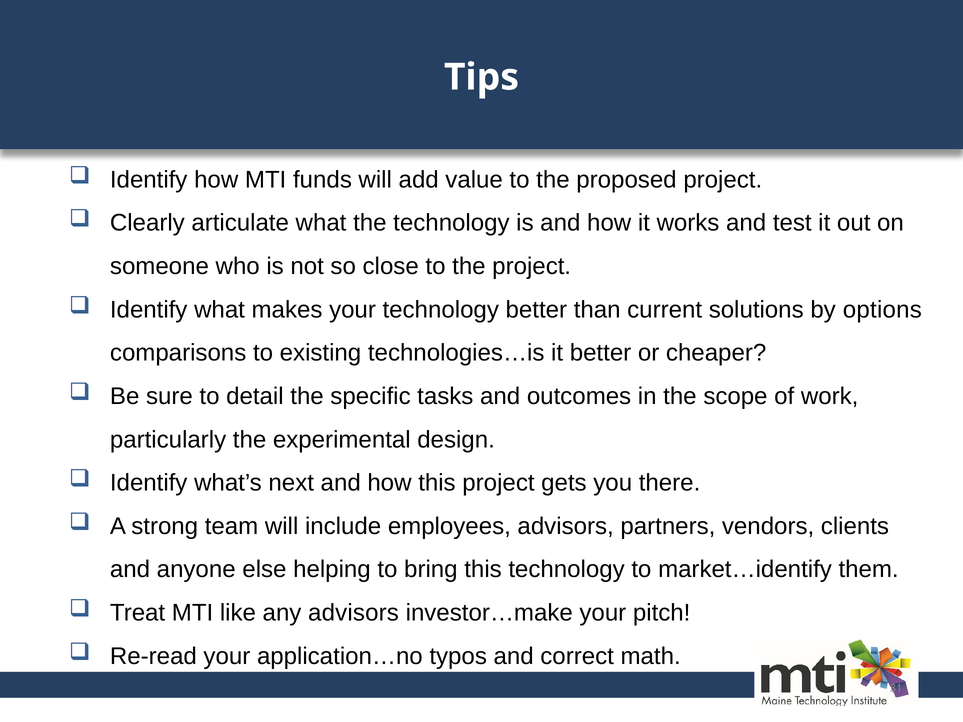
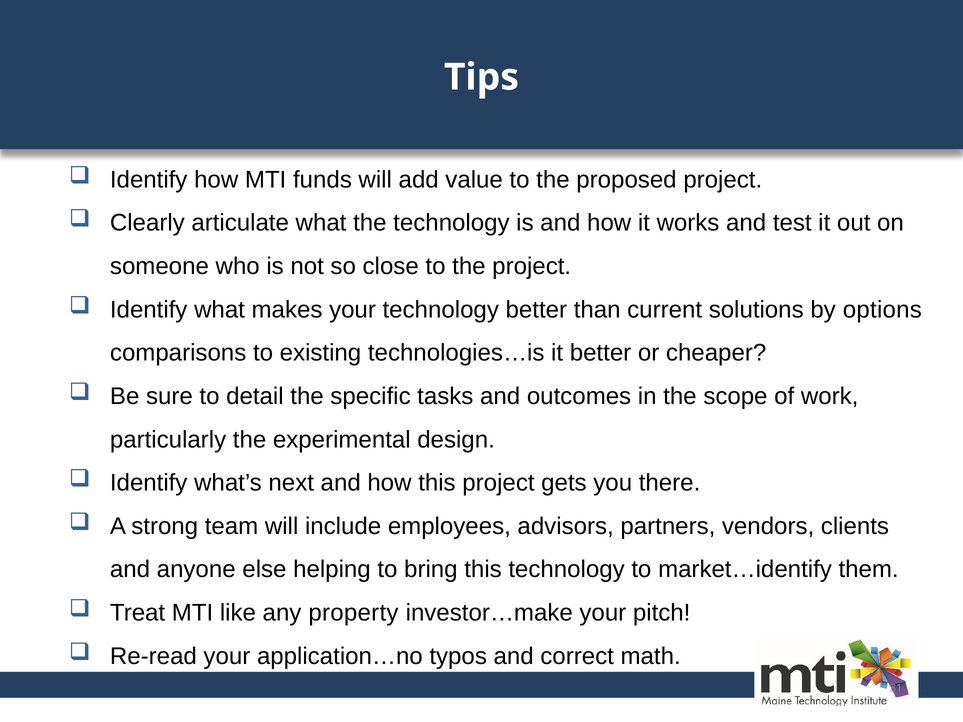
any advisors: advisors -> property
